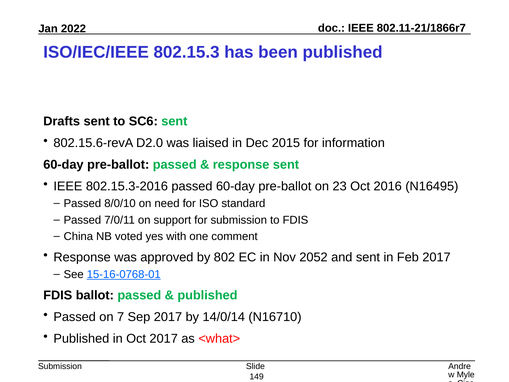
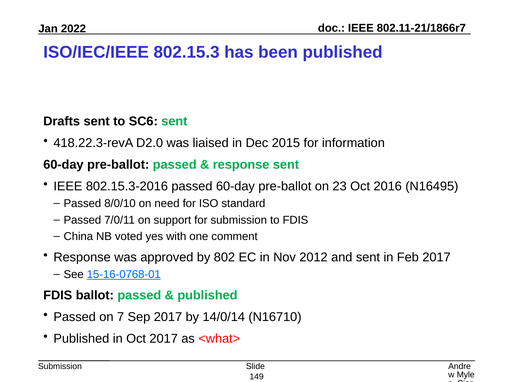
802.15.6-revA: 802.15.6-revA -> 418.22.3-revA
2052: 2052 -> 2012
